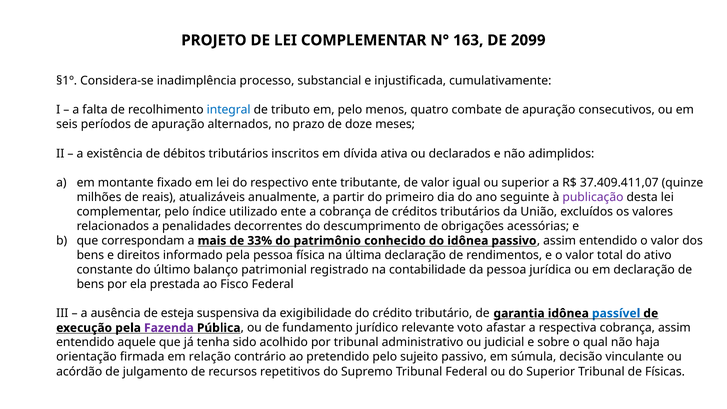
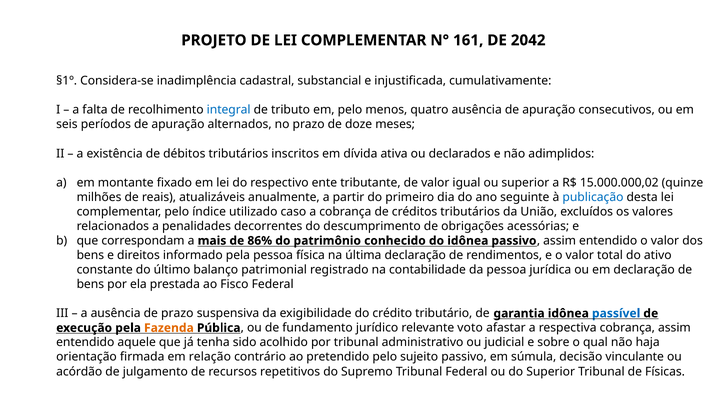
163: 163 -> 161
2099: 2099 -> 2042
processo: processo -> cadastral
quatro combate: combate -> ausência
37.409.411,07: 37.409.411,07 -> 15.000.000,02
publicação colour: purple -> blue
utilizado ente: ente -> caso
33%: 33% -> 86%
de esteja: esteja -> prazo
Fazenda colour: purple -> orange
